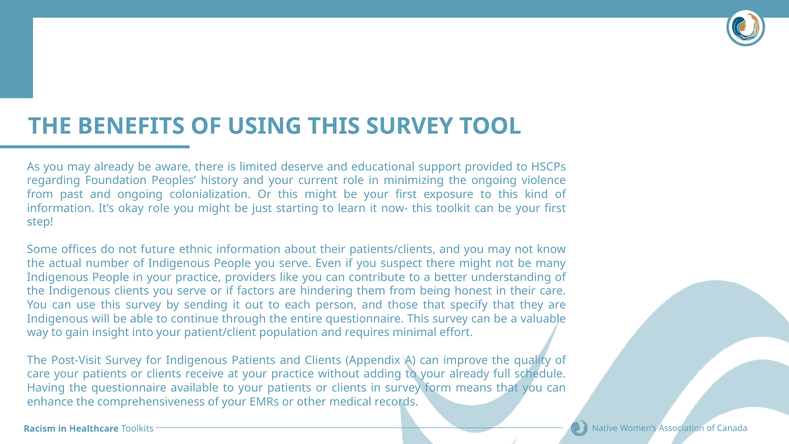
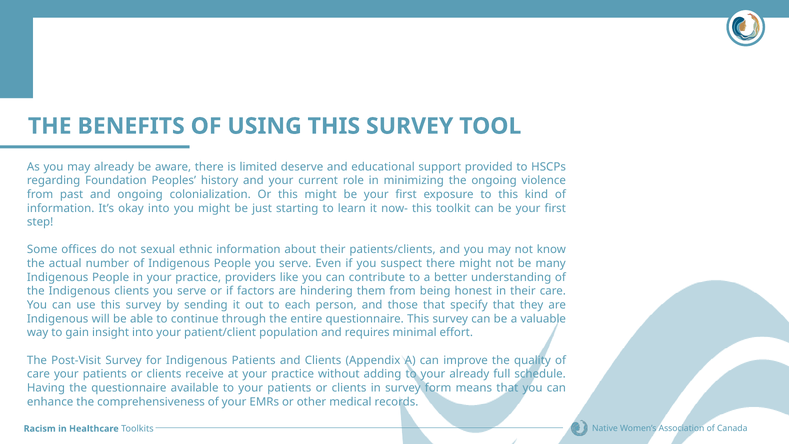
okay role: role -> into
future: future -> sexual
